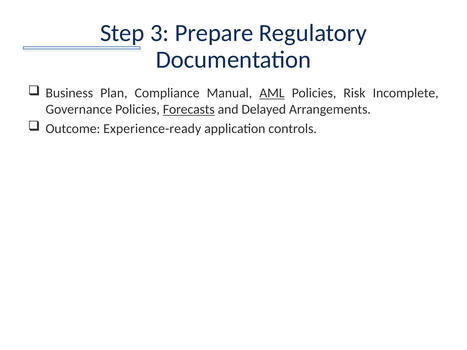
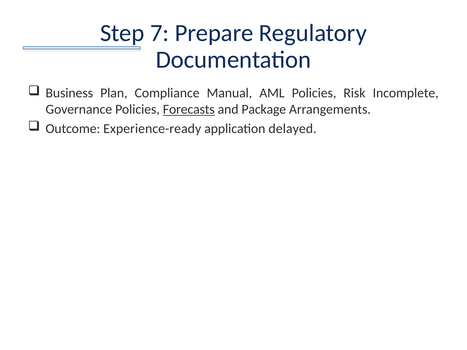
3: 3 -> 7
AML underline: present -> none
Delayed: Delayed -> Package
controls: controls -> delayed
